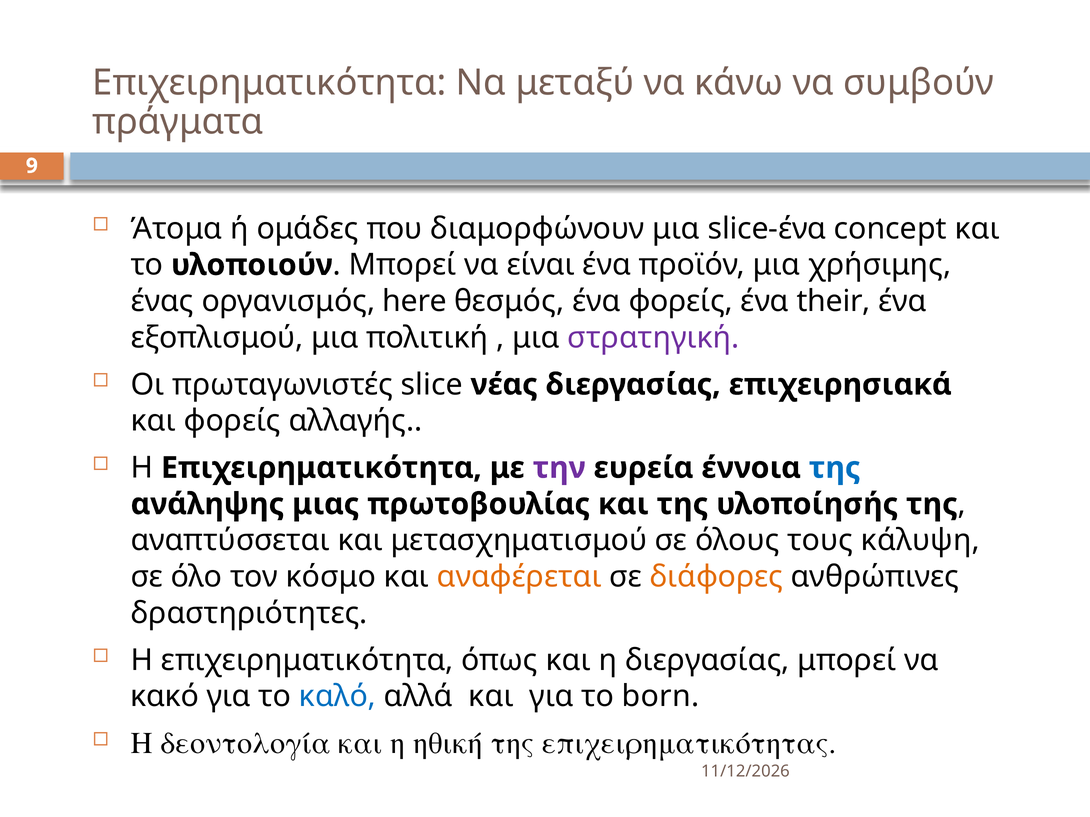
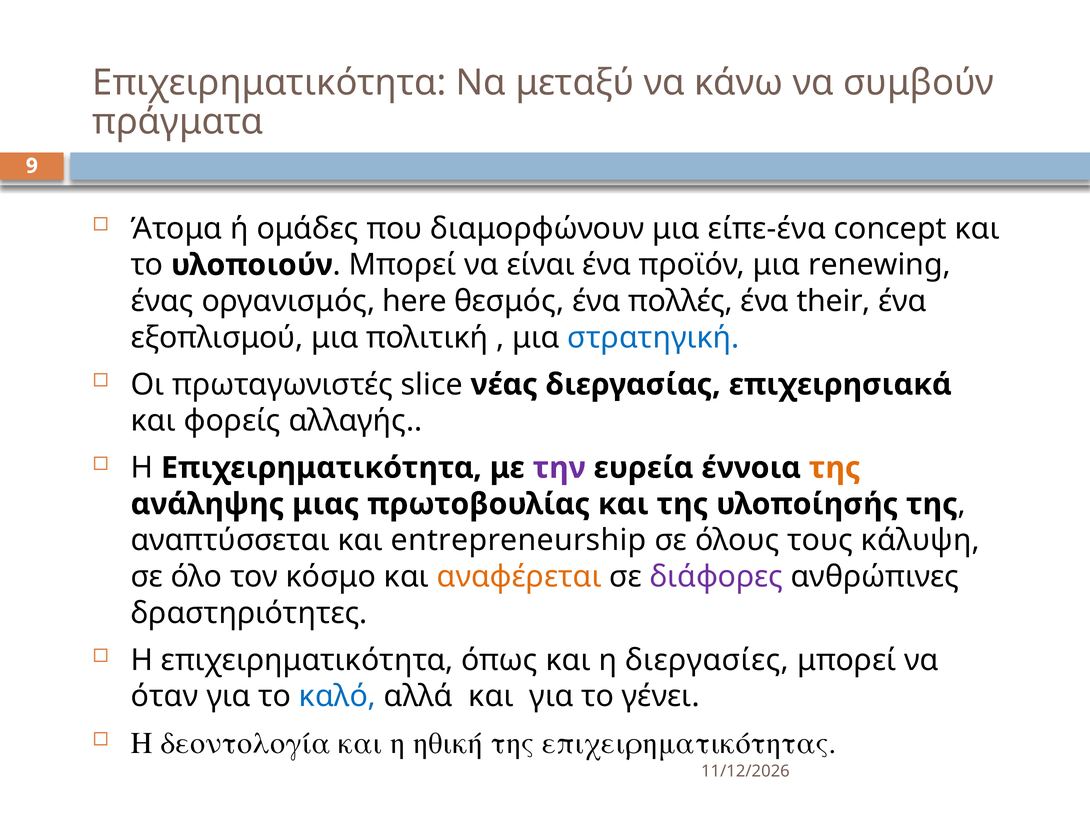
slice-ένα: slice-ένα -> είπε-ένα
χρήσιμης: χρήσιμης -> renewing
ένα φορείς: φορείς -> πολλές
στρατηγική colour: purple -> blue
της at (835, 468) colour: blue -> orange
μετασχηματισμού: μετασχηματισμού -> entrepreneurship
διάφορες colour: orange -> purple
η διεργασίας: διεργασίας -> διεργασίες
κακό: κακό -> όταν
born: born -> γένει
